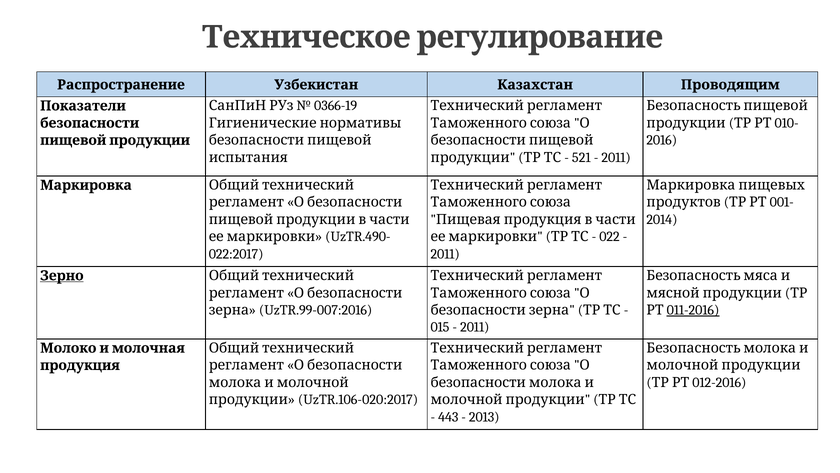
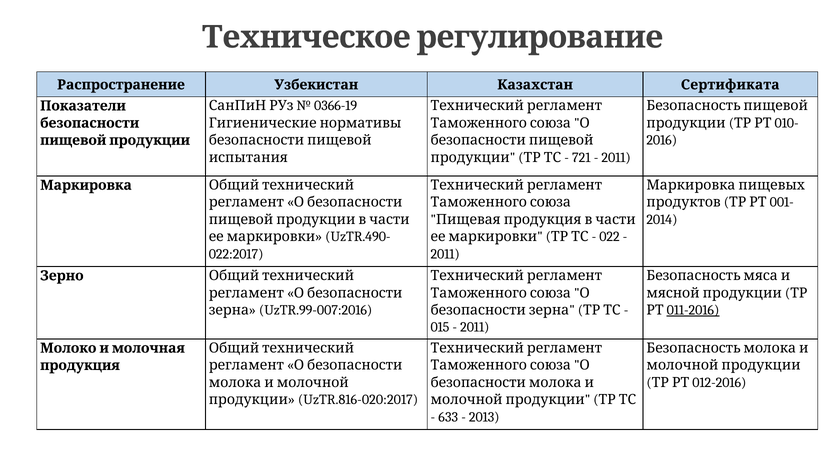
Проводящим: Проводящим -> Сертификата
521: 521 -> 721
Зерно underline: present -> none
UzTR.106-020:2017: UzTR.106-020:2017 -> UzTR.816-020:2017
443: 443 -> 633
